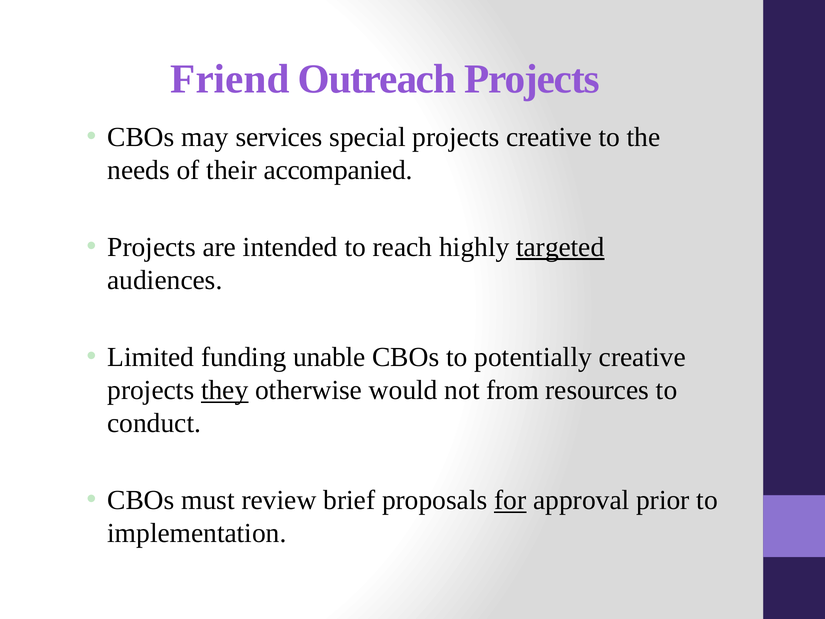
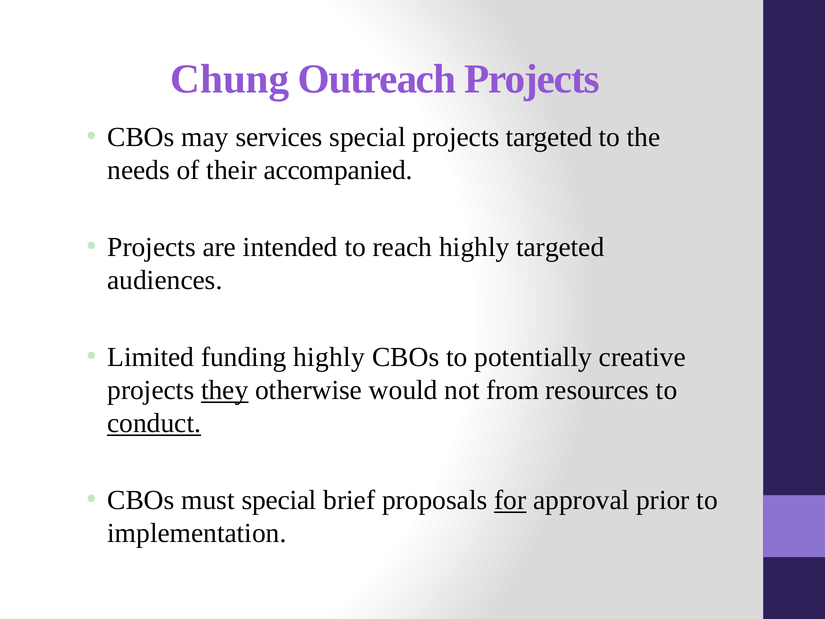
Friend: Friend -> Chung
projects creative: creative -> targeted
targeted at (560, 247) underline: present -> none
funding unable: unable -> highly
conduct underline: none -> present
must review: review -> special
